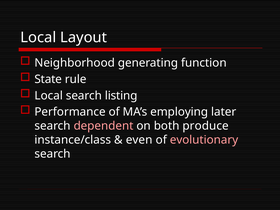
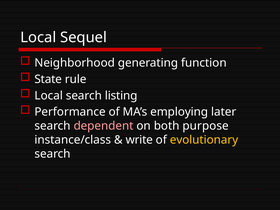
Layout: Layout -> Sequel
produce: produce -> purpose
even: even -> write
evolutionary colour: pink -> yellow
